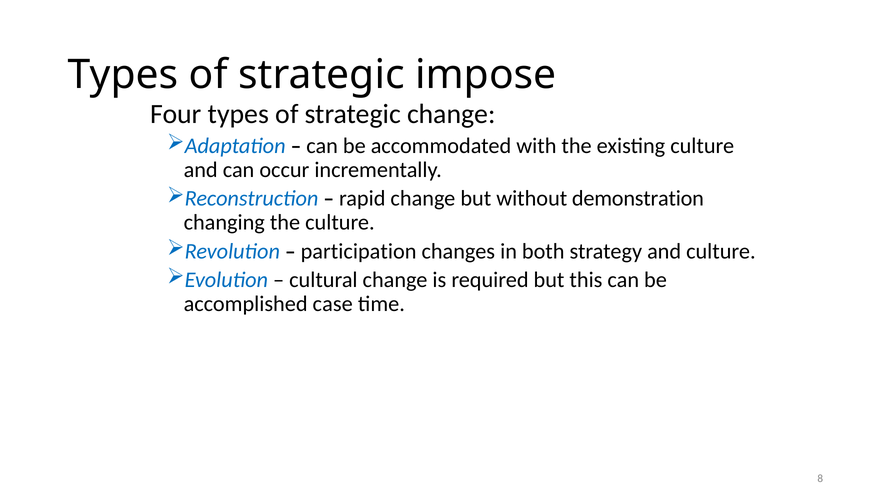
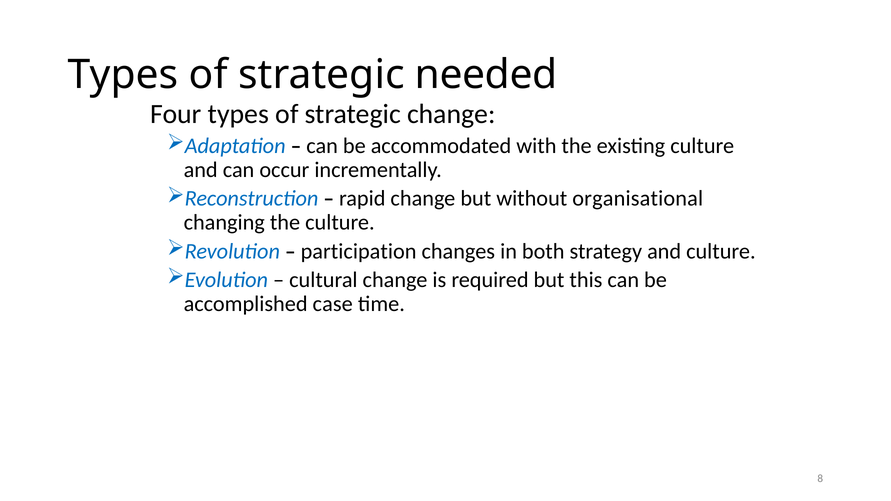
impose: impose -> needed
demonstration: demonstration -> organisational
